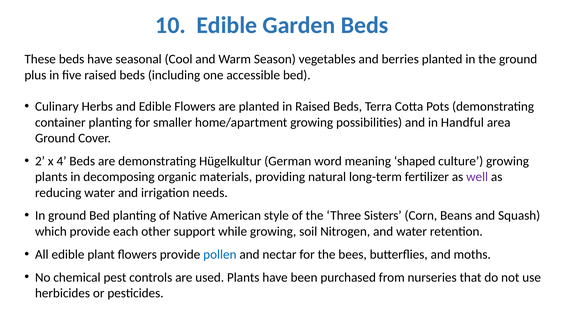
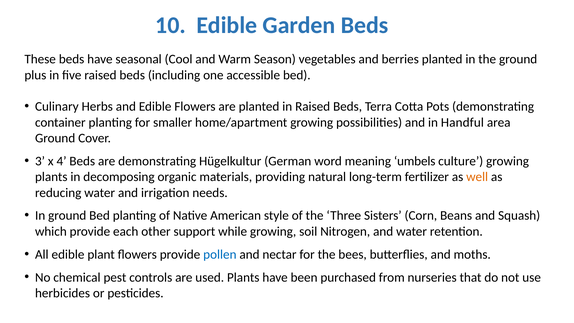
2: 2 -> 3
shaped: shaped -> umbels
well colour: purple -> orange
